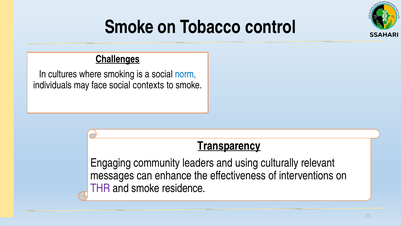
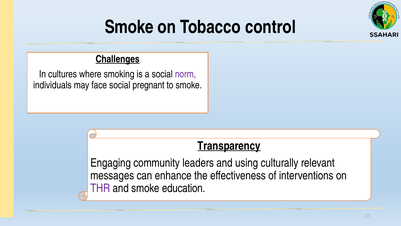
norm colour: blue -> purple
contexts: contexts -> pregnant
residence: residence -> education
